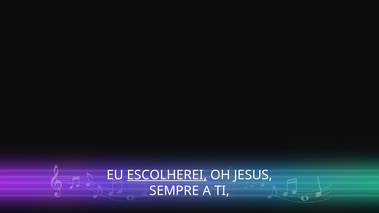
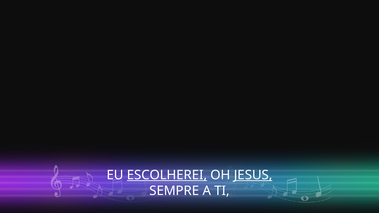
JESUS underline: none -> present
